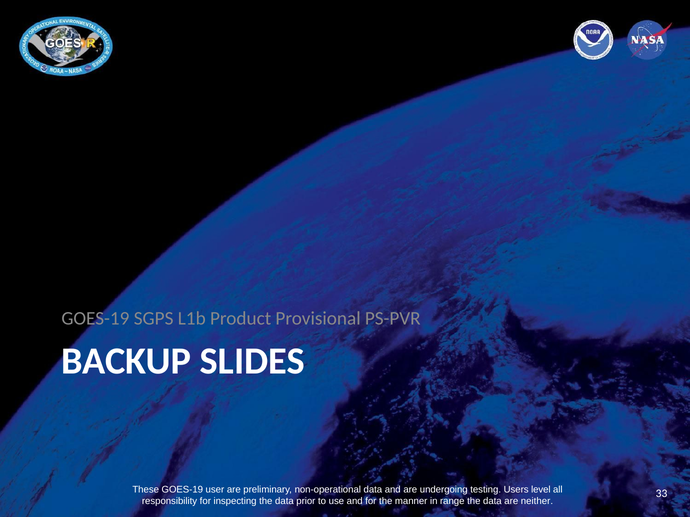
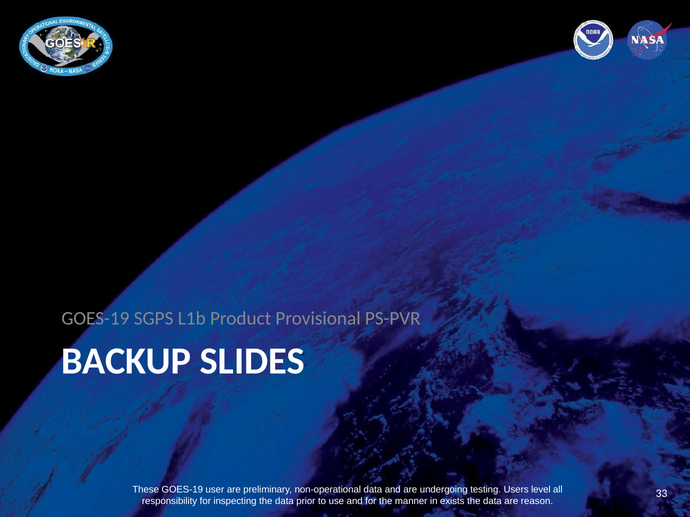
range: range -> exists
neither: neither -> reason
